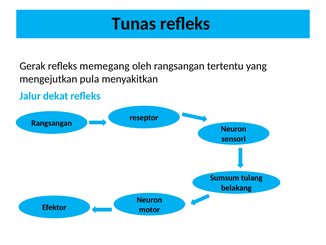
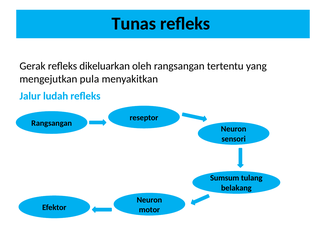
memegang: memegang -> dikeluarkan
dekat: dekat -> ludah
